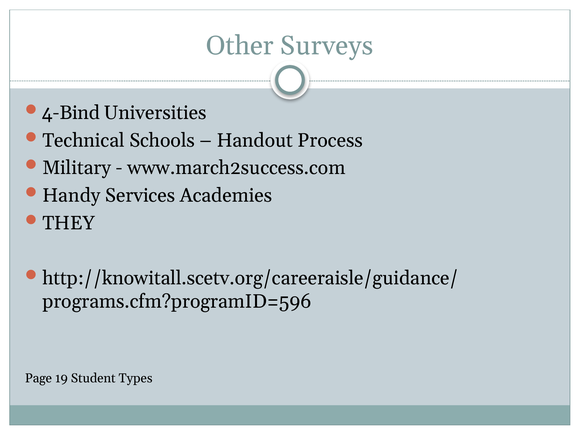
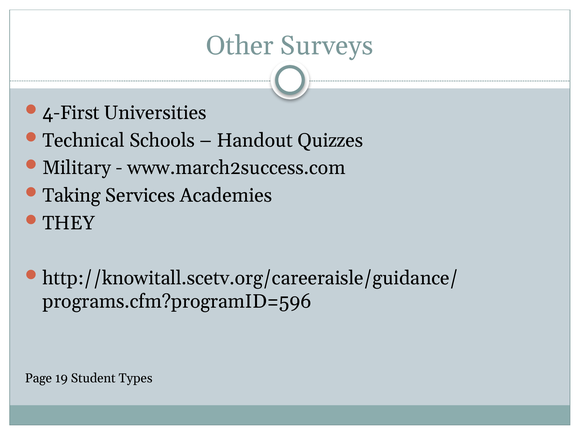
4-Bind: 4-Bind -> 4-First
Process: Process -> Quizzes
Handy: Handy -> Taking
